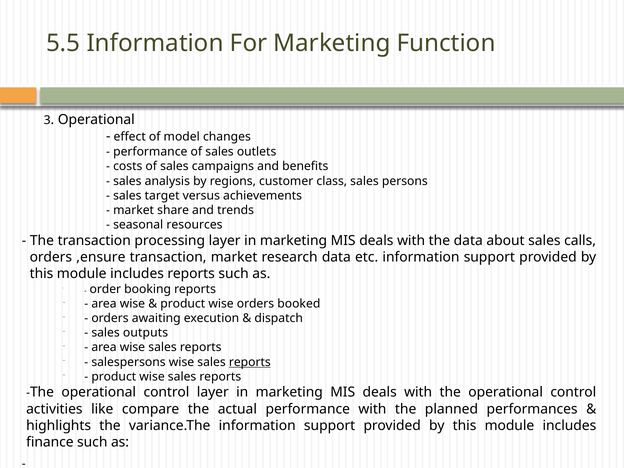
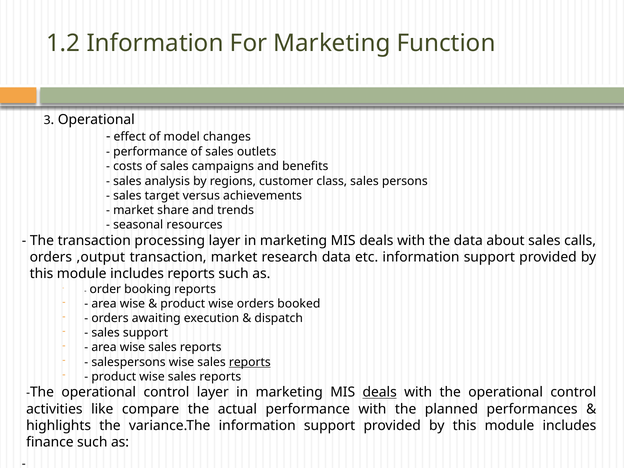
5.5: 5.5 -> 1.2
,ensure: ,ensure -> ,output
sales outputs: outputs -> support
deals at (380, 392) underline: none -> present
